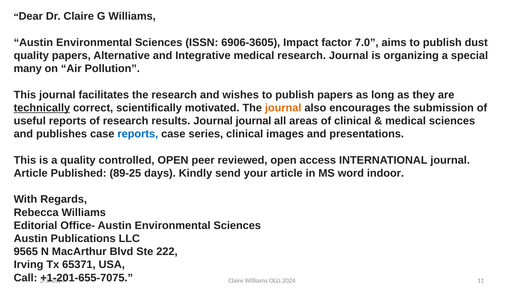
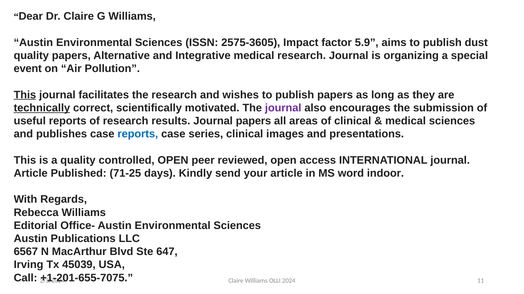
6906-3605: 6906-3605 -> 2575-3605
7.0: 7.0 -> 5.9
many: many -> event
This at (25, 95) underline: none -> present
journal at (283, 108) colour: orange -> purple
Journal journal: journal -> papers
89-25: 89-25 -> 71-25
9565: 9565 -> 6567
222: 222 -> 647
65371: 65371 -> 45039
